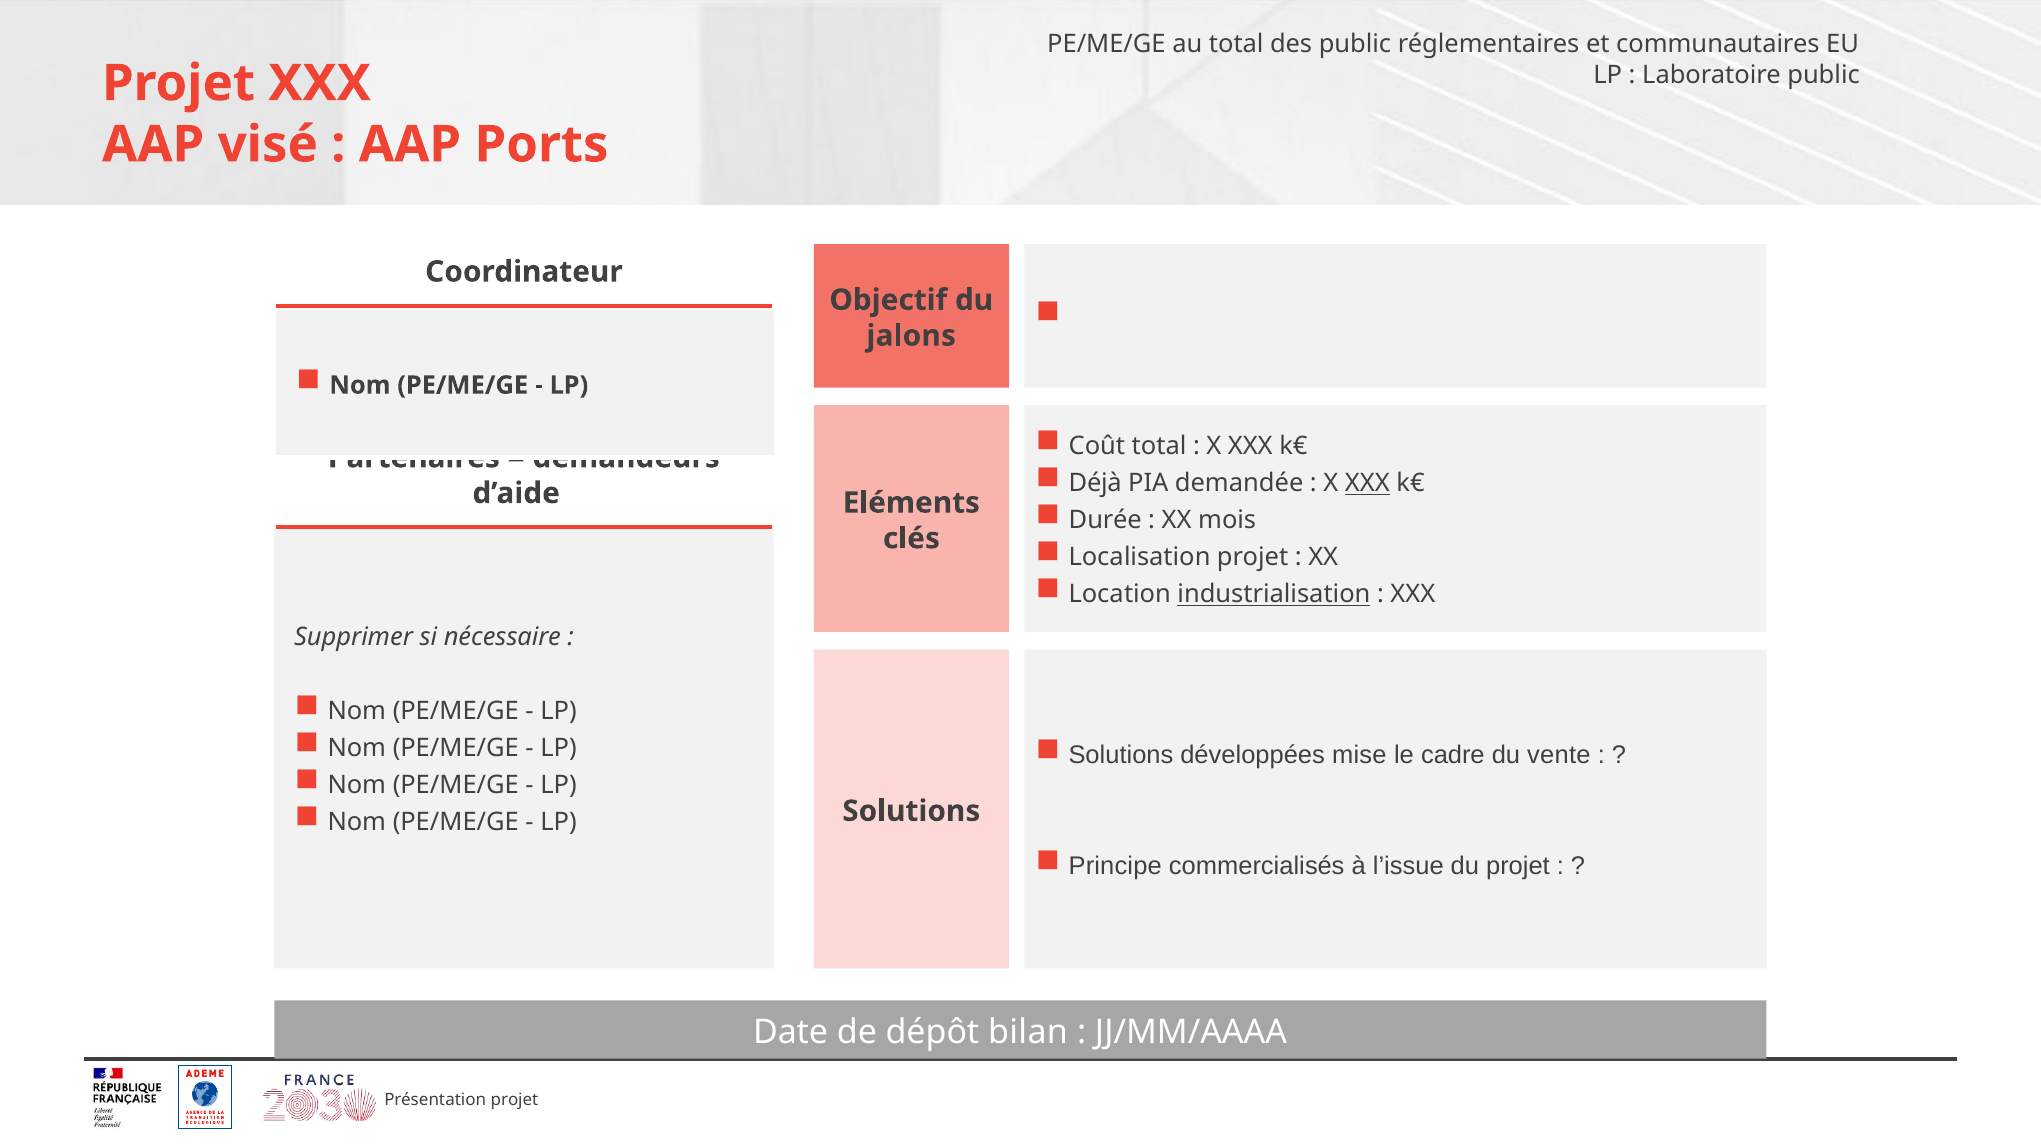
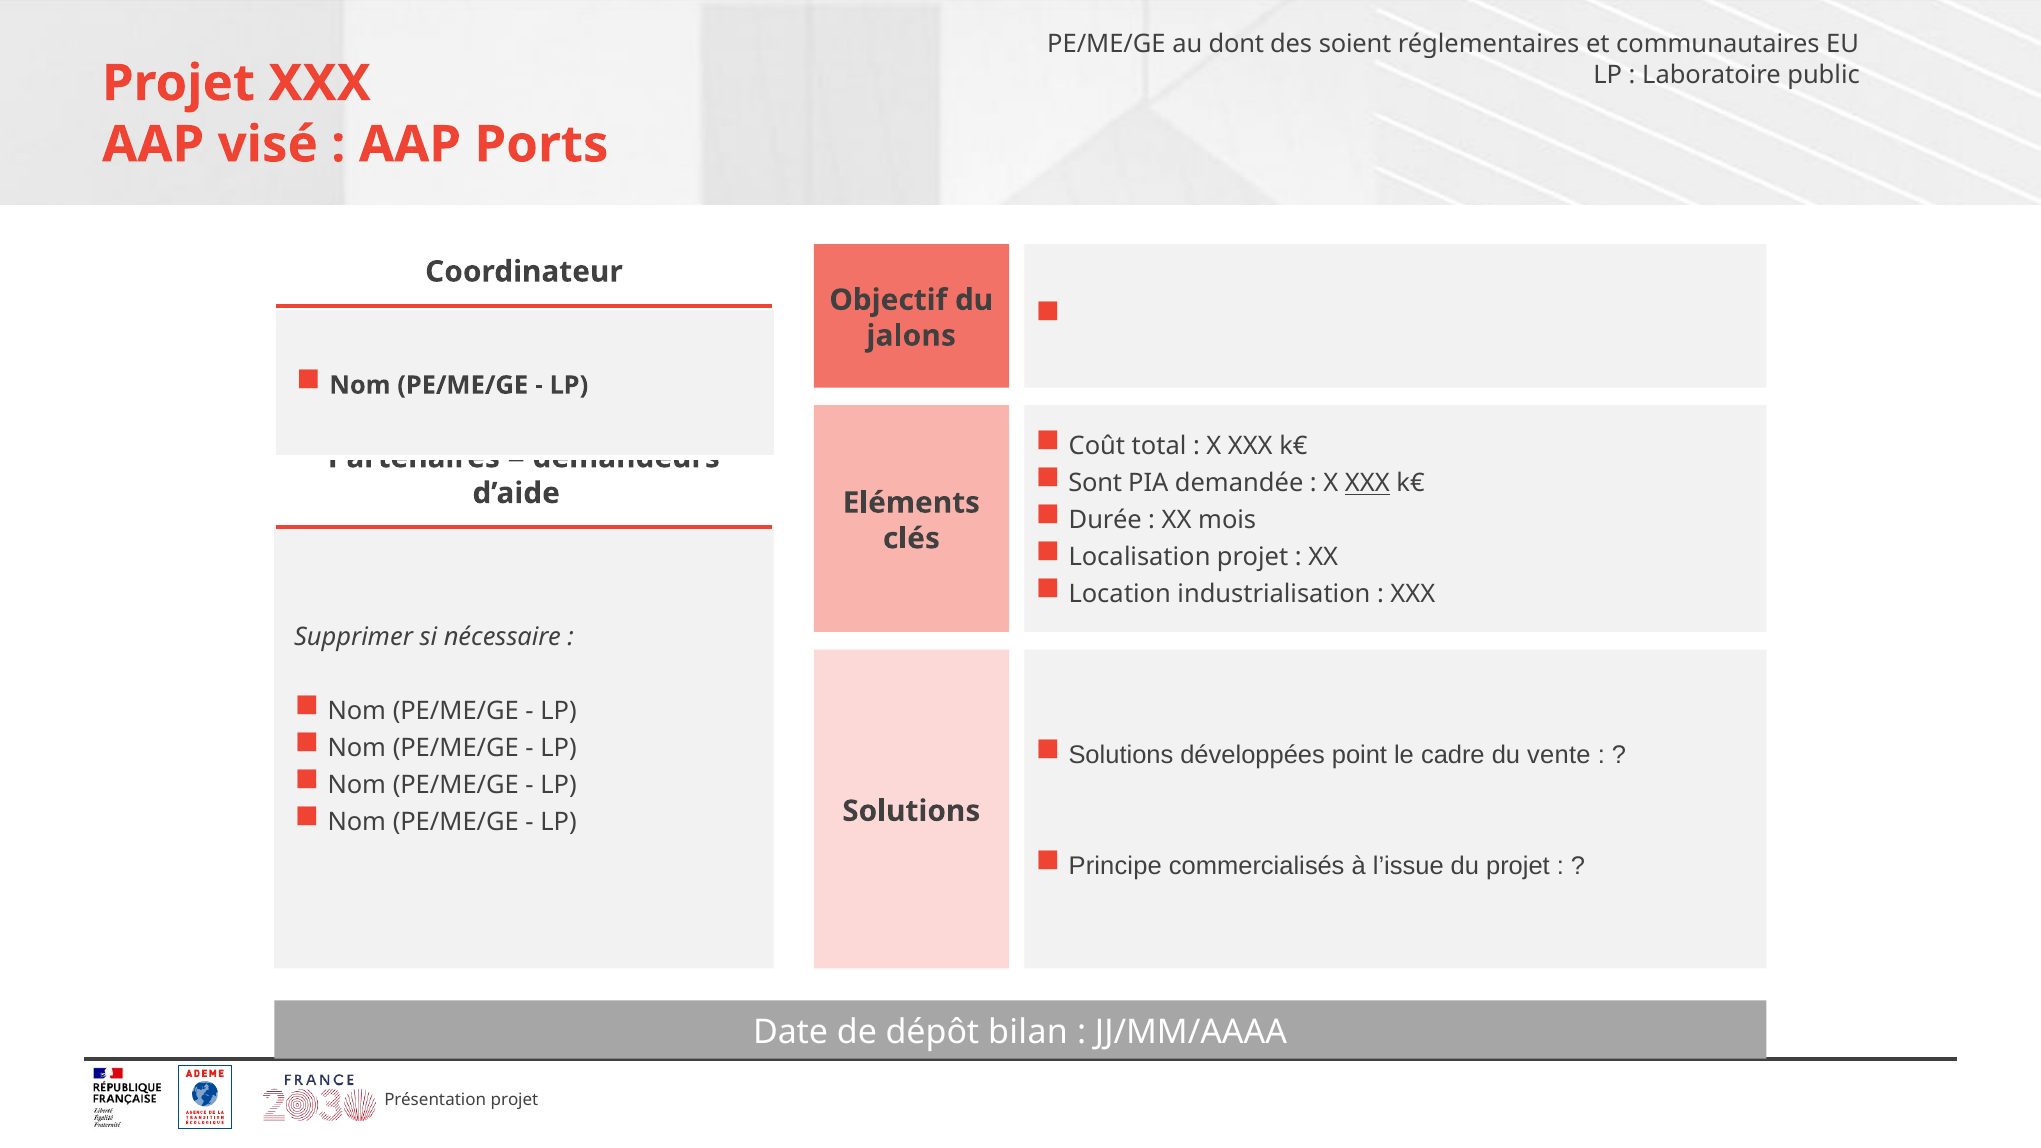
au total: total -> dont
des public: public -> soient
Déjà: Déjà -> Sont
industrialisation underline: present -> none
mise: mise -> point
